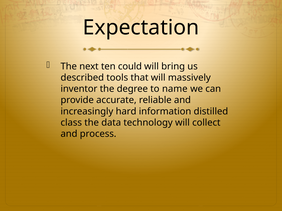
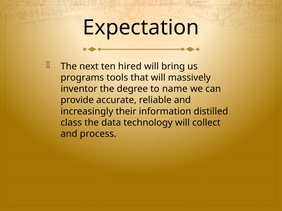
could: could -> hired
described: described -> programs
hard: hard -> their
